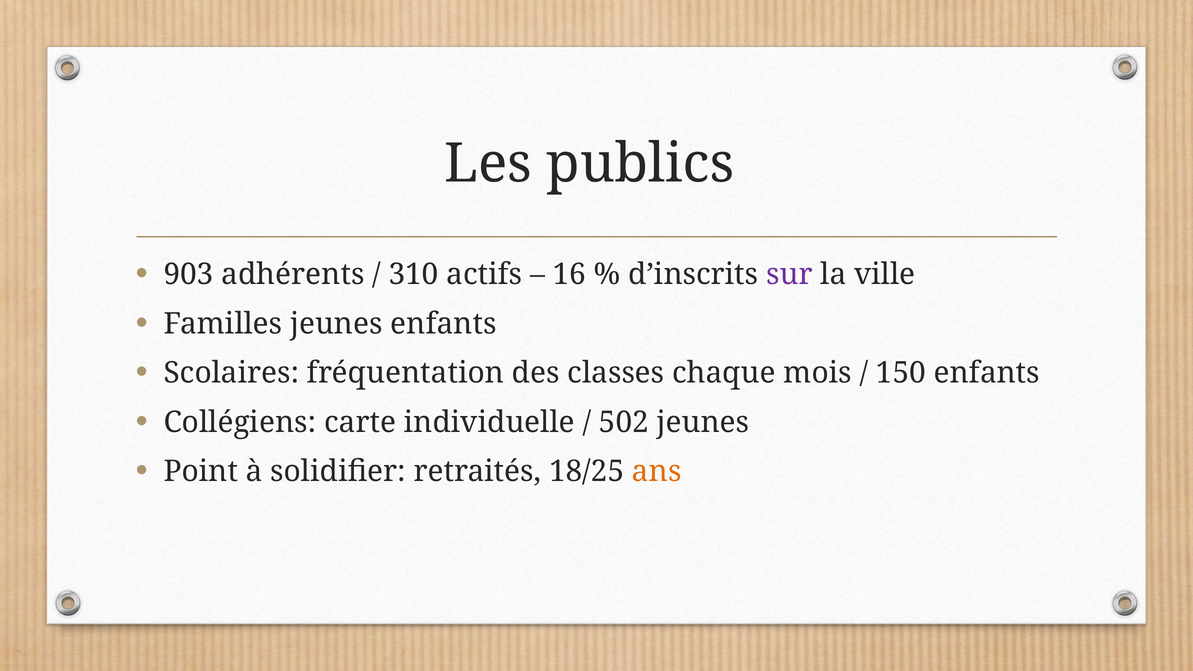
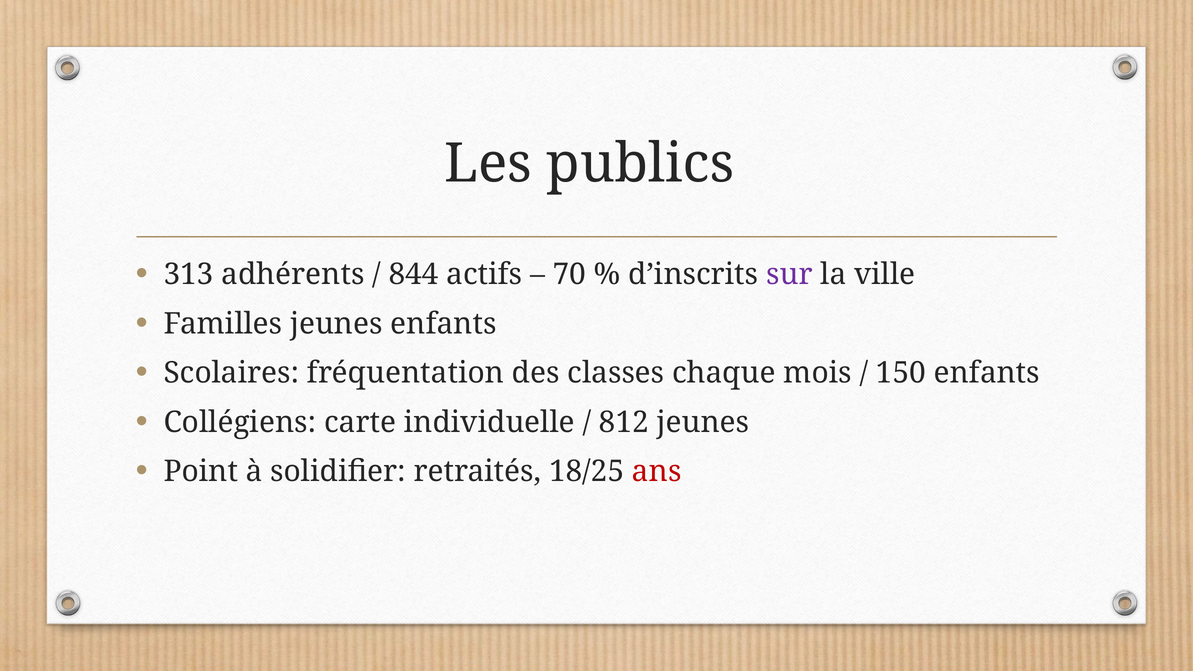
903: 903 -> 313
310: 310 -> 844
16: 16 -> 70
502: 502 -> 812
ans colour: orange -> red
